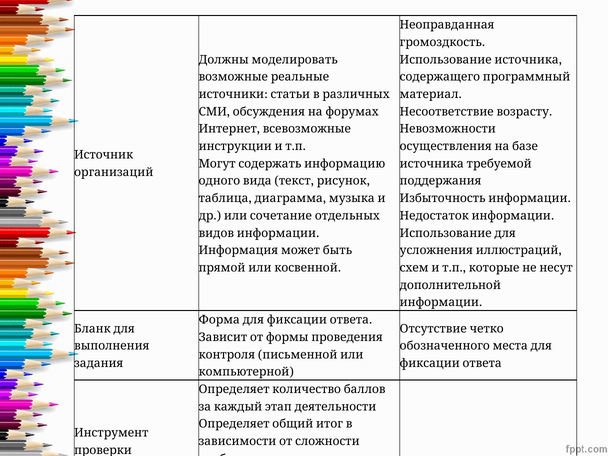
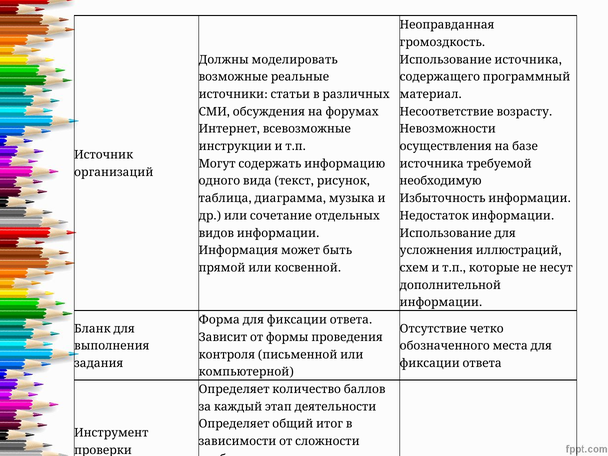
поддержания: поддержания -> необходимую
